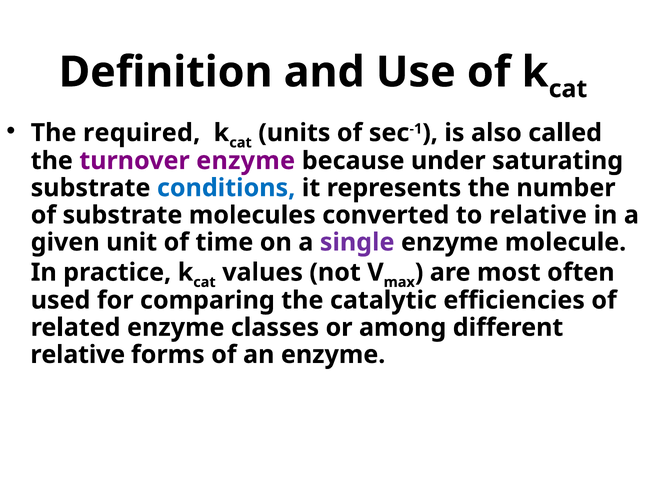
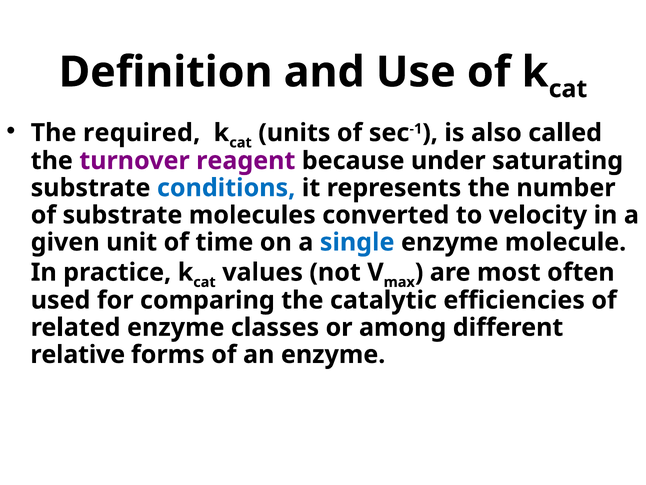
turnover enzyme: enzyme -> reagent
to relative: relative -> velocity
single colour: purple -> blue
